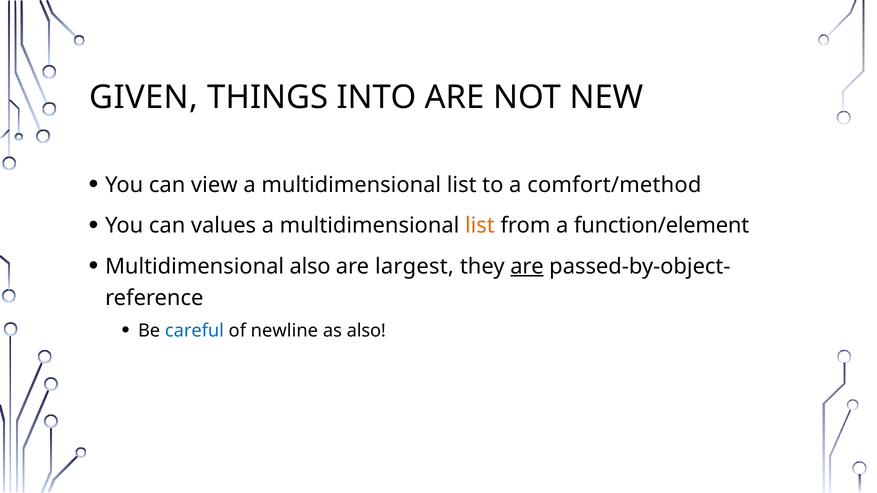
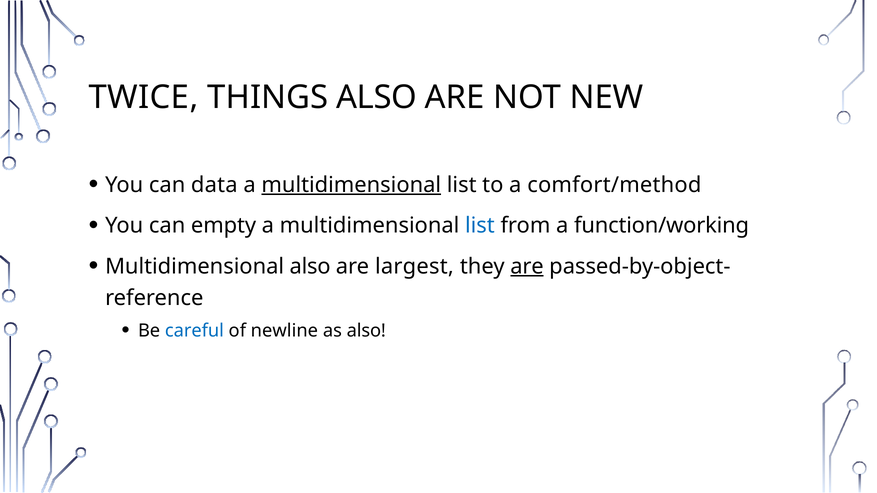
GIVEN: GIVEN -> TWICE
THINGS INTO: INTO -> ALSO
view: view -> data
multidimensional at (351, 185) underline: none -> present
values: values -> empty
list at (480, 226) colour: orange -> blue
function/element: function/element -> function/working
